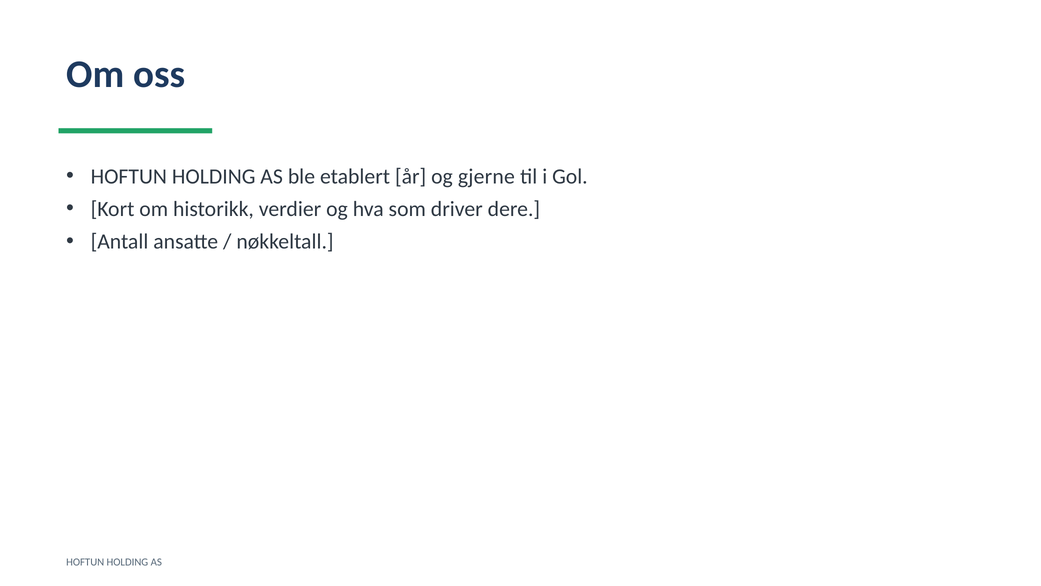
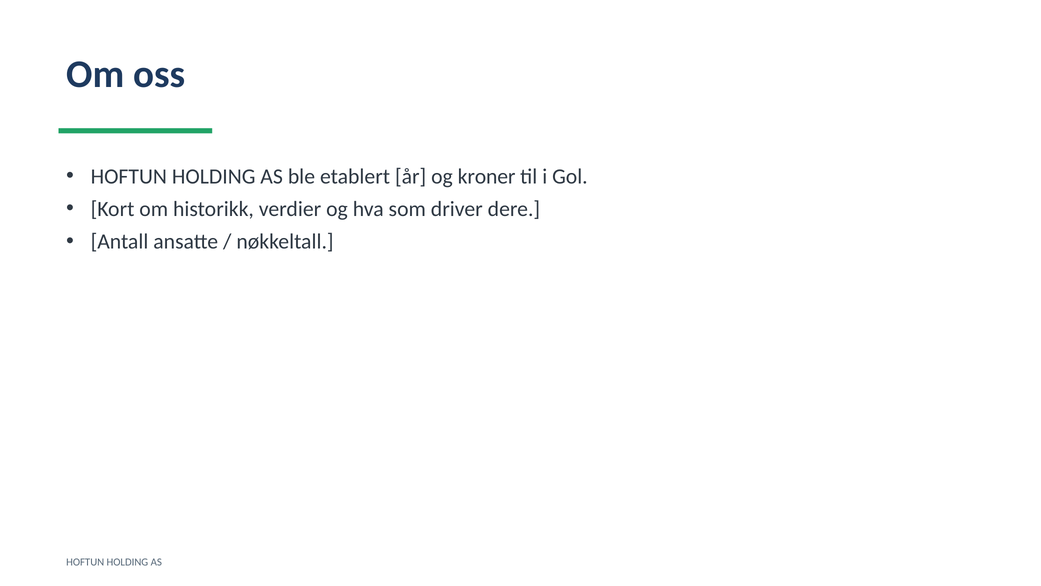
gjerne: gjerne -> kroner
